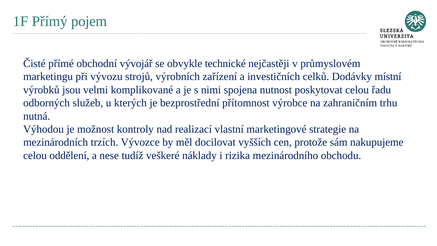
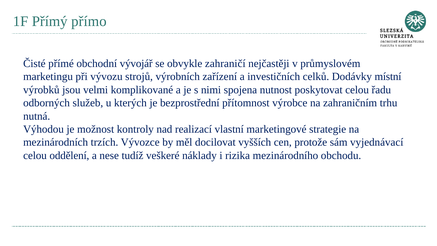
pojem: pojem -> přímo
technické: technické -> zahraničí
nakupujeme: nakupujeme -> vyjednávací
